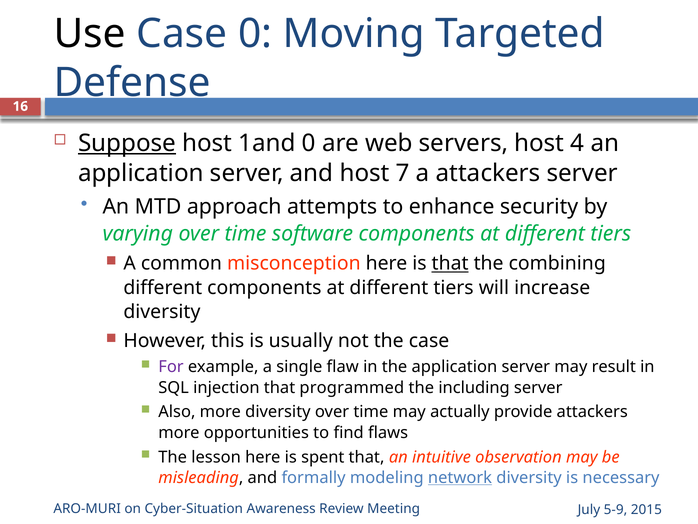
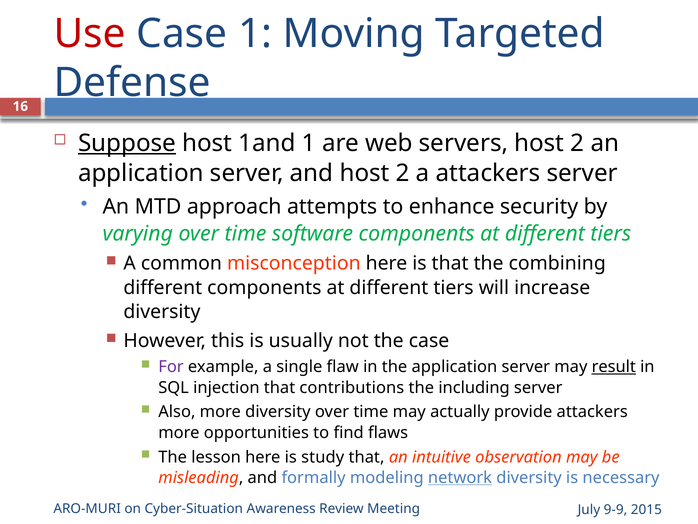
Use colour: black -> red
Case 0: 0 -> 1
1and 0: 0 -> 1
servers host 4: 4 -> 2
and host 7: 7 -> 2
that at (450, 263) underline: present -> none
result underline: none -> present
programmed: programmed -> contributions
spent: spent -> study
5-9: 5-9 -> 9-9
